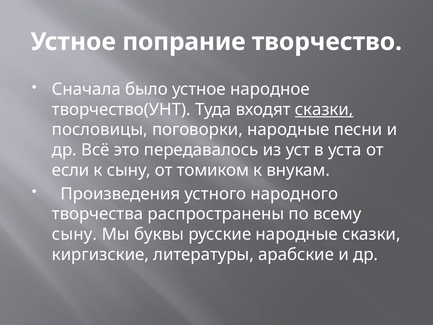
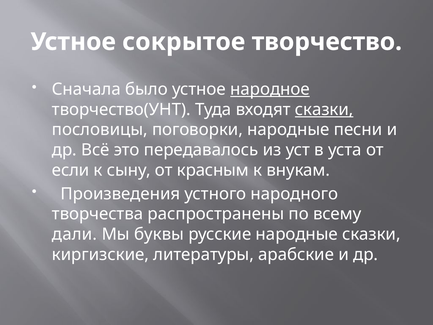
попрание: попрание -> сокрытое
народное underline: none -> present
томиком: томиком -> красным
сыну at (75, 234): сыну -> дали
